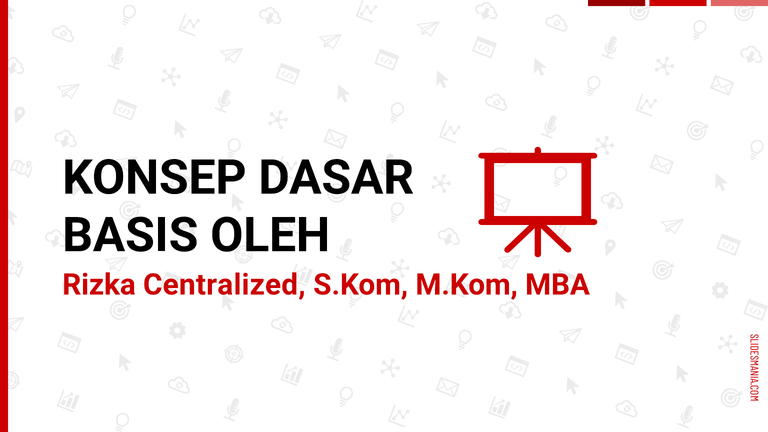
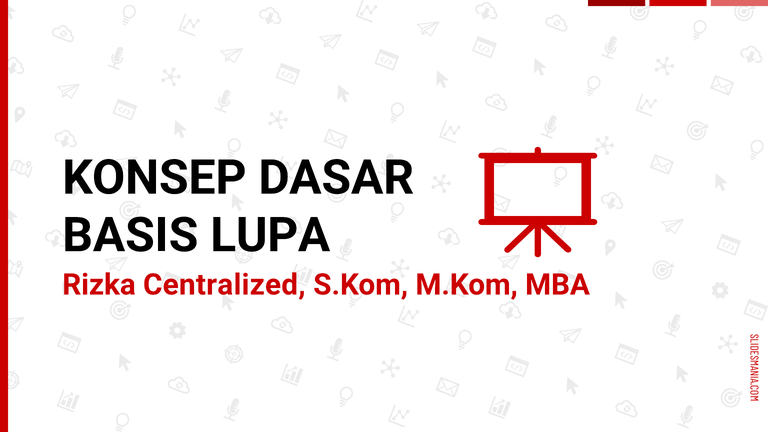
OLEH: OLEH -> LUPA
